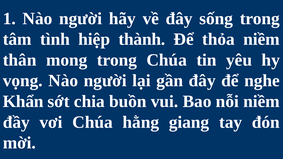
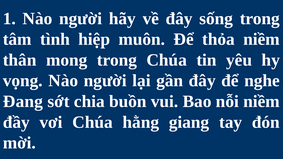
thành: thành -> muôn
Khẩn: Khẩn -> Đang
